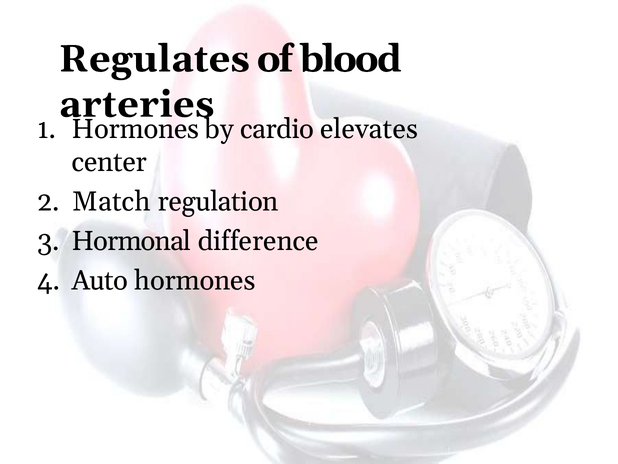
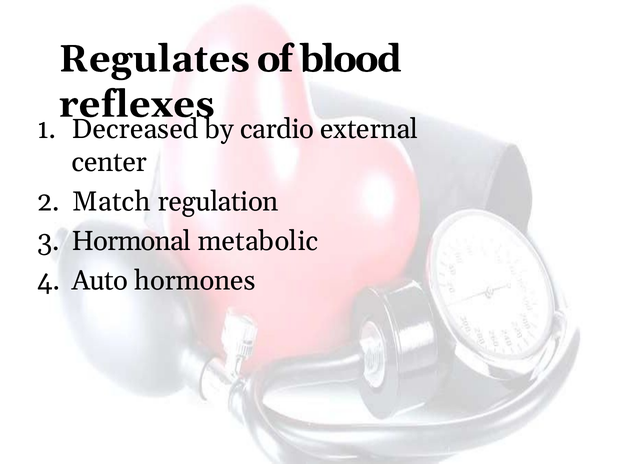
arteries: arteries -> reflexes
Hormones at (135, 129): Hormones -> Decreased
elevates: elevates -> external
difference: difference -> metabolic
